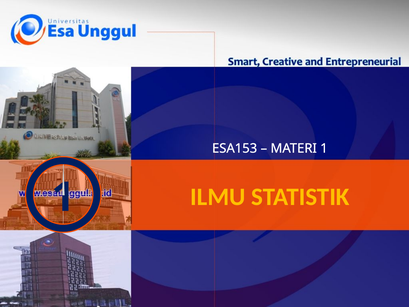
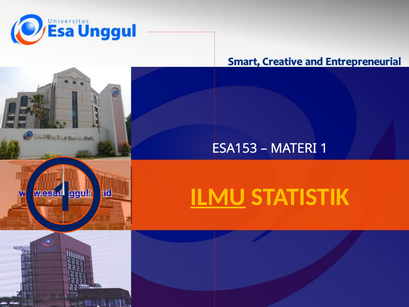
ILMU underline: none -> present
